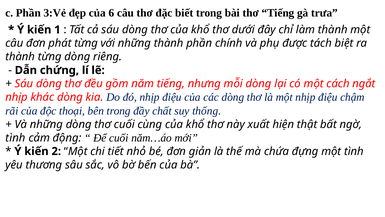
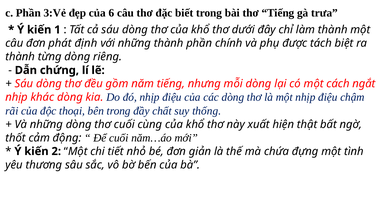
phát từng: từng -> định
tình at (15, 138): tình -> thốt
